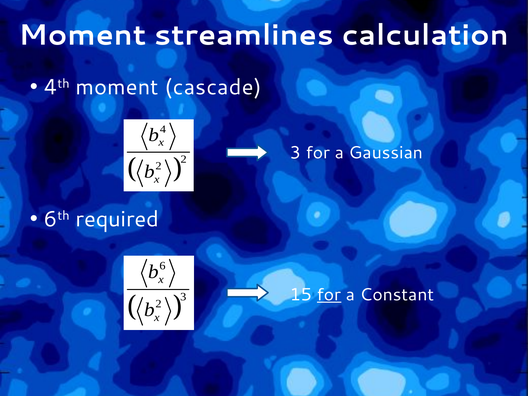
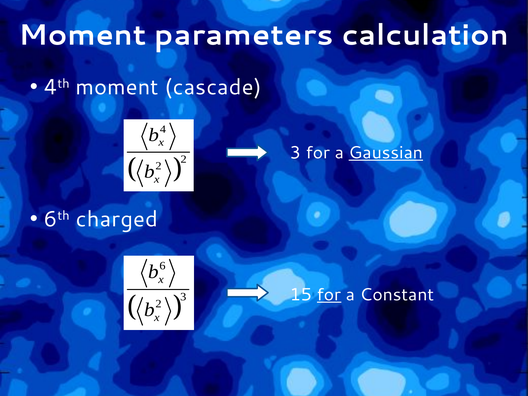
streamlines: streamlines -> parameters
Gaussian underline: none -> present
required: required -> charged
